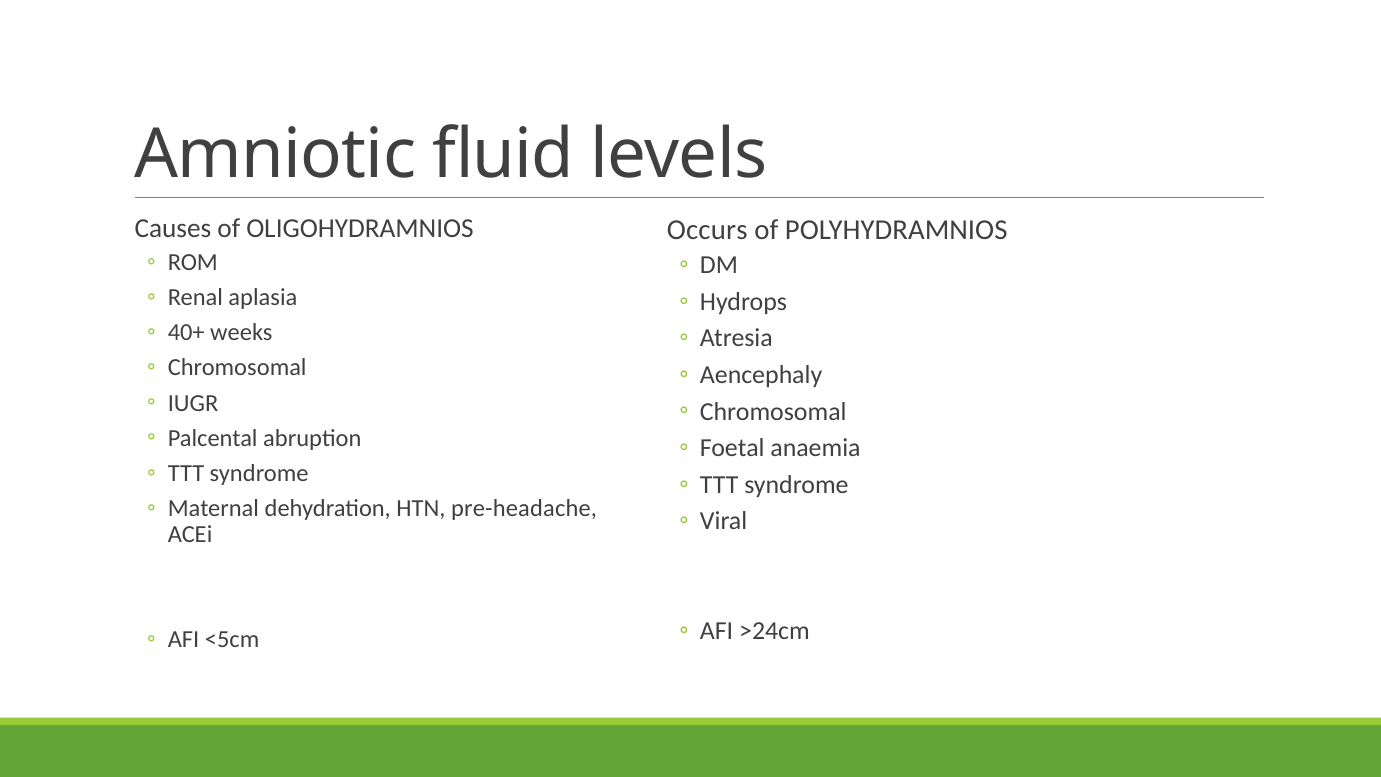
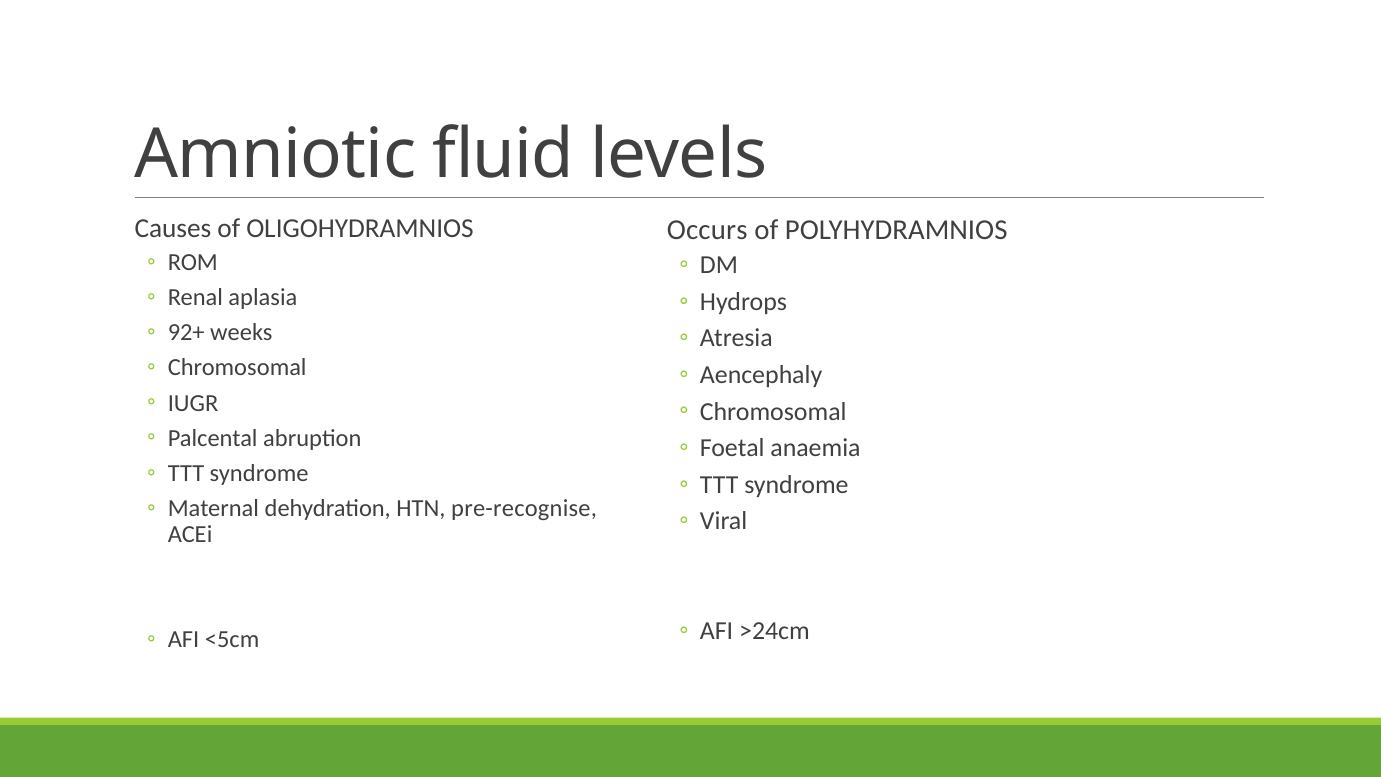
40+: 40+ -> 92+
pre-headache: pre-headache -> pre-recognise
